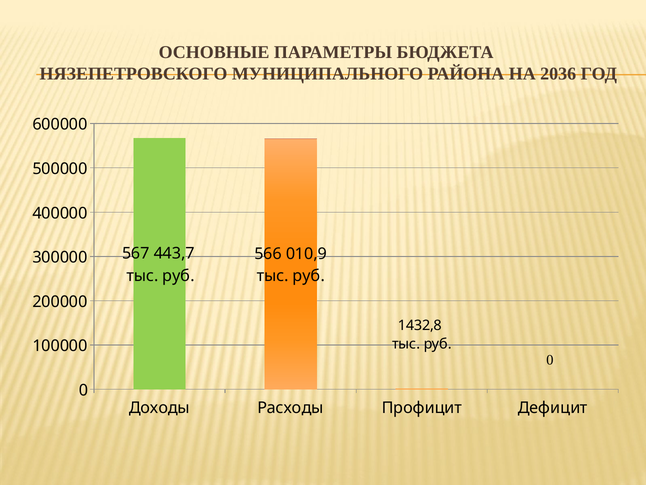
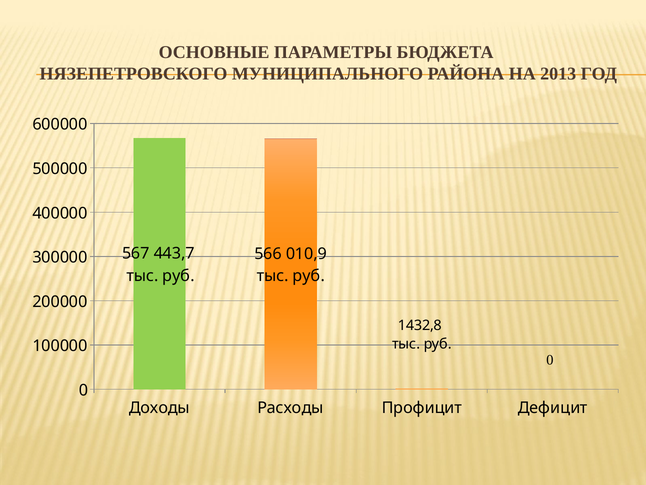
2036: 2036 -> 2013
